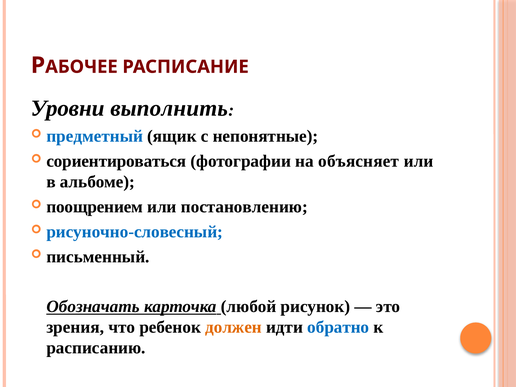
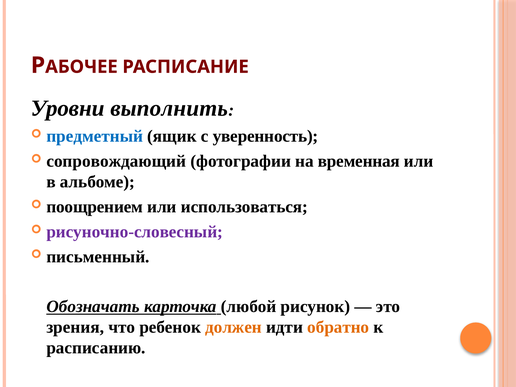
непонятные: непонятные -> уверенность
сориентироваться: сориентироваться -> сопровождающий
объясняет: объясняет -> временная
постановлению: постановлению -> использоваться
рисуночно-словесный colour: blue -> purple
обратно colour: blue -> orange
